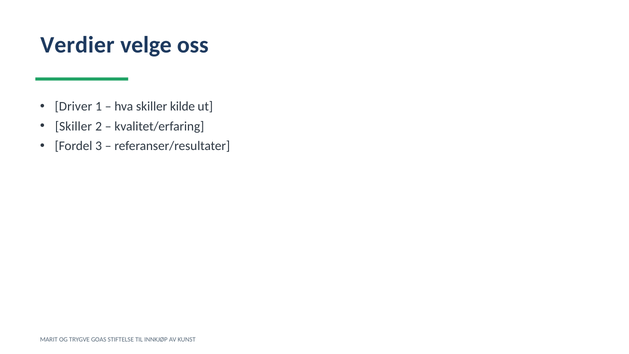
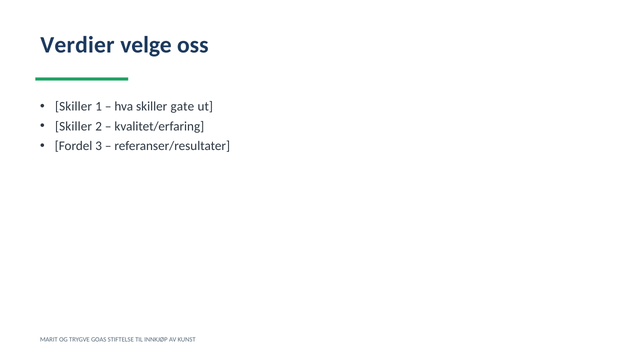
Driver at (74, 107): Driver -> Skiller
kilde: kilde -> gate
